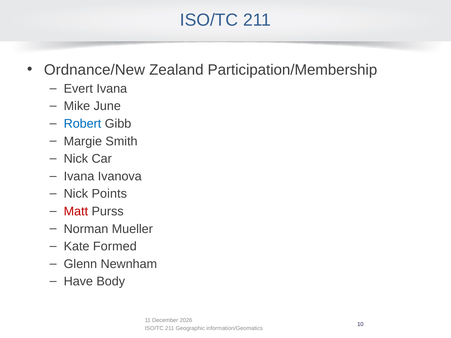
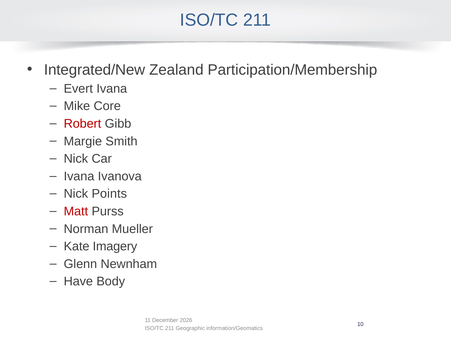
Ordnance/New: Ordnance/New -> Integrated/New
June: June -> Core
Robert colour: blue -> red
Formed: Formed -> Imagery
